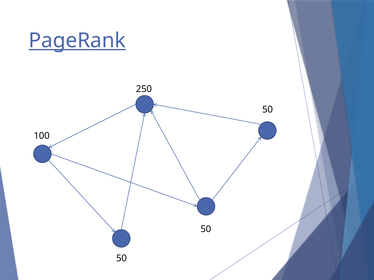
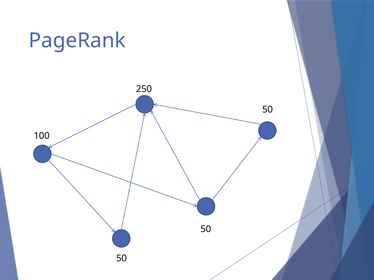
PageRank underline: present -> none
